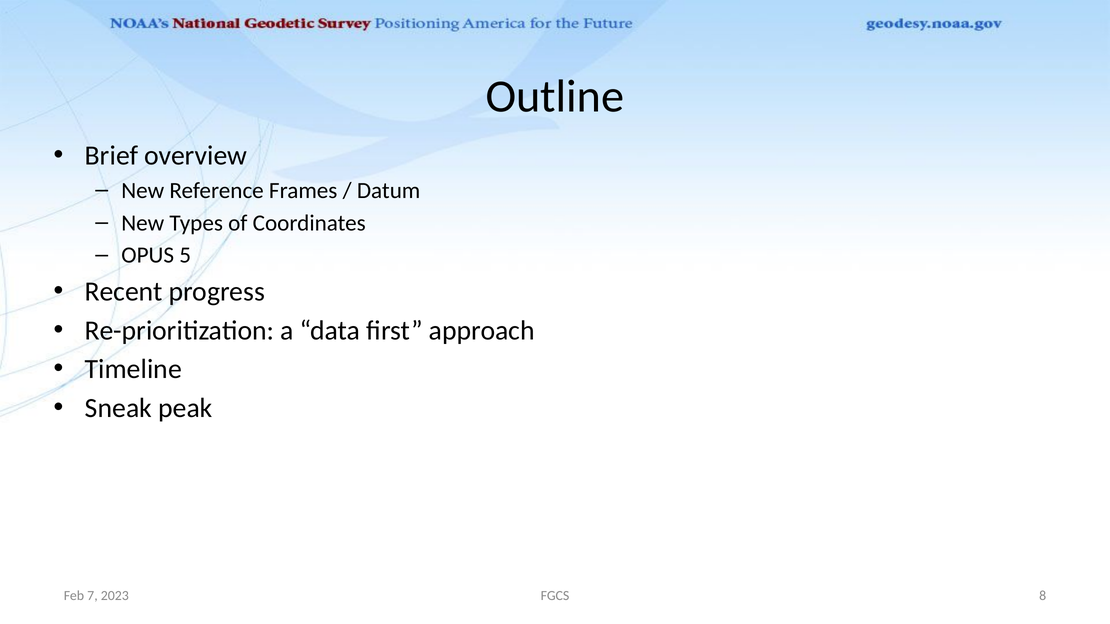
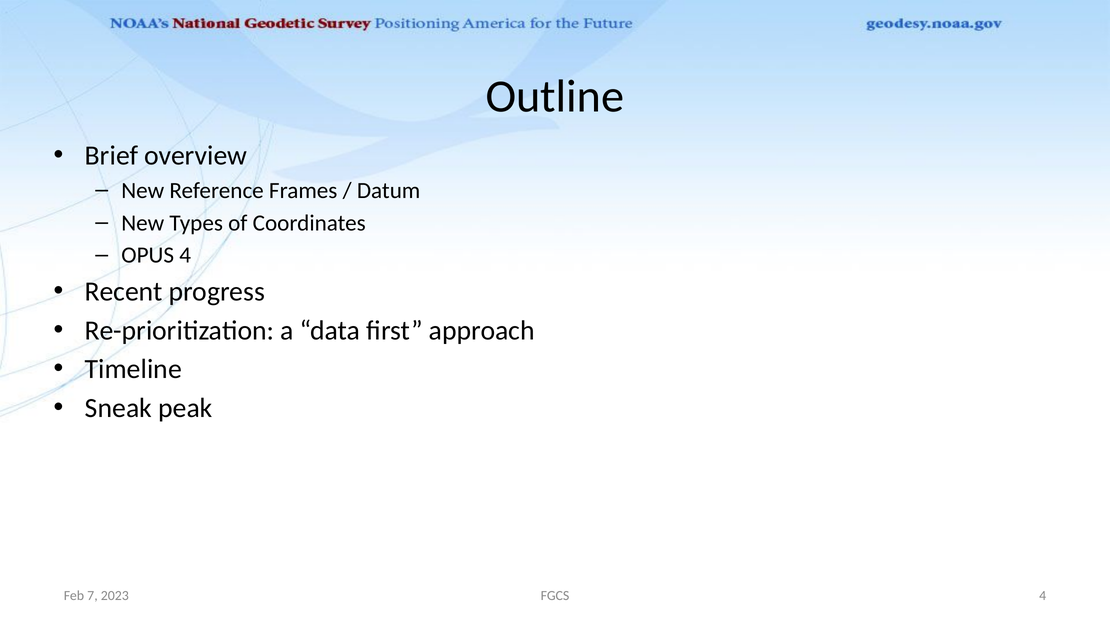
OPUS 5: 5 -> 4
FGCS 8: 8 -> 4
